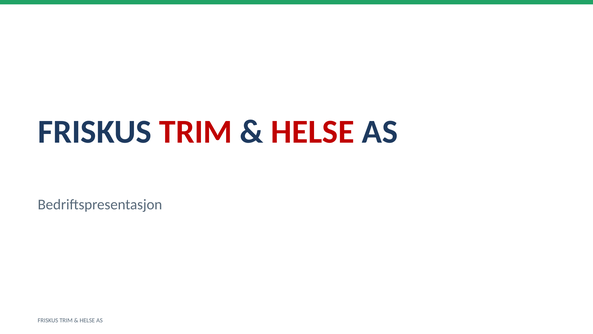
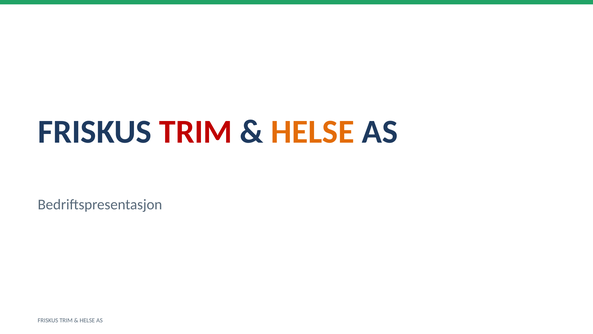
HELSE at (313, 132) colour: red -> orange
